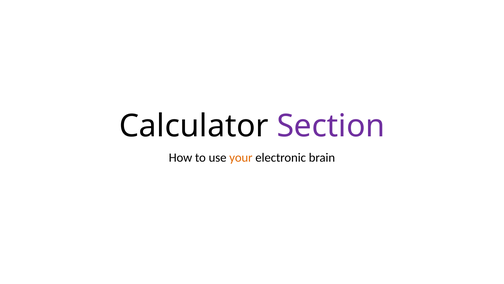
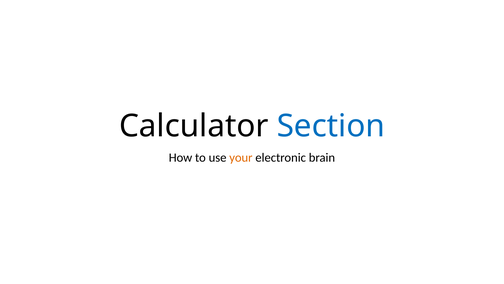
Section colour: purple -> blue
